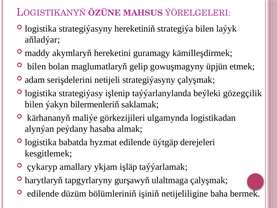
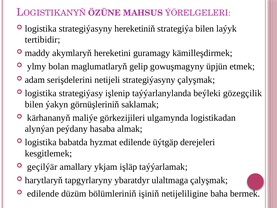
aňladýar: aňladýar -> tertibidir
bilen at (37, 66): bilen -> ylmy
bilermenleriň: bilermenleriň -> görnüşleriniň
çykaryp: çykaryp -> geçilýär
gurşawyň: gurşawyň -> ybaratdyr
